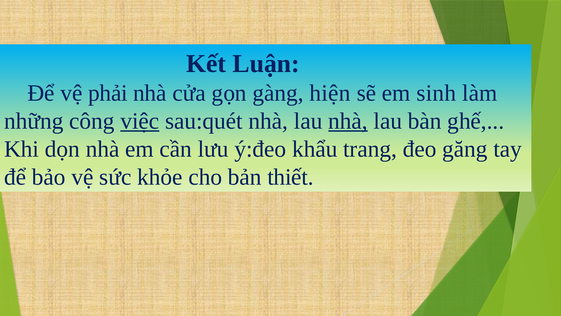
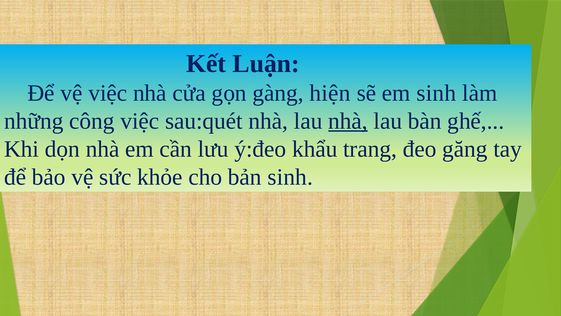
vệ phải: phải -> việc
việc at (140, 121) underline: present -> none
bản thiết: thiết -> sinh
